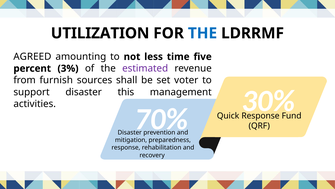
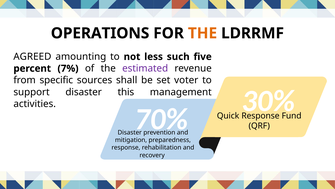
UTILIZATION: UTILIZATION -> OPERATIONS
THE at (203, 33) colour: blue -> orange
time: time -> such
3%: 3% -> 7%
furnish: furnish -> specific
